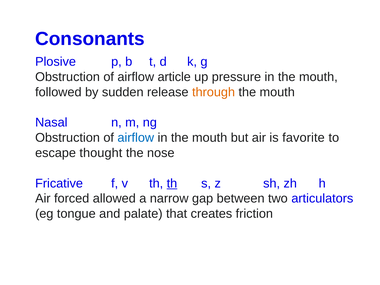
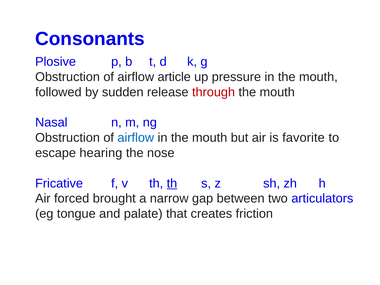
through colour: orange -> red
thought: thought -> hearing
allowed: allowed -> brought
